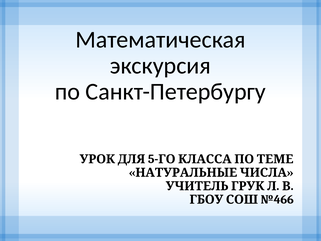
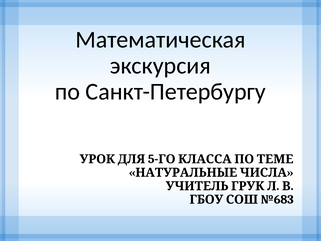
№466: №466 -> №683
